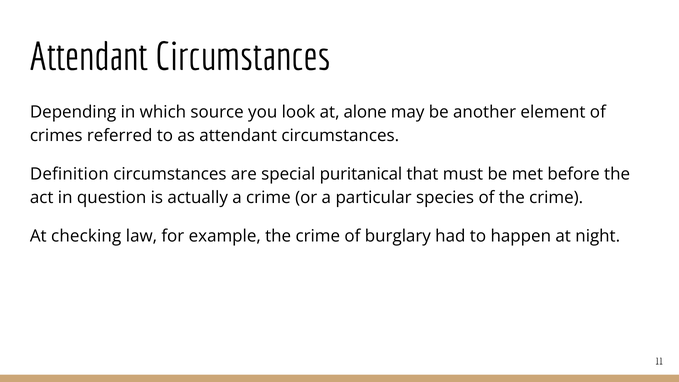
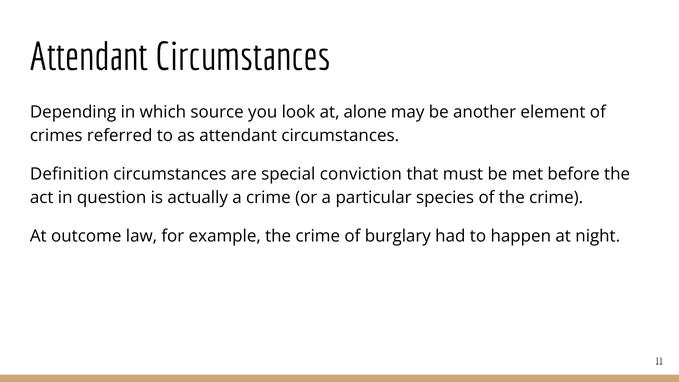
puritanical: puritanical -> conviction
checking: checking -> outcome
